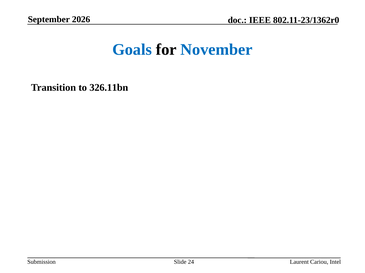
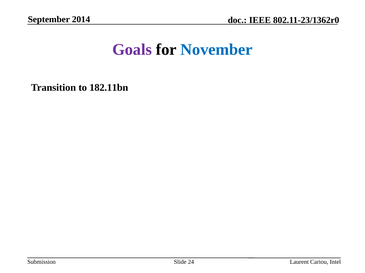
2026: 2026 -> 2014
Goals colour: blue -> purple
326.11bn: 326.11bn -> 182.11bn
